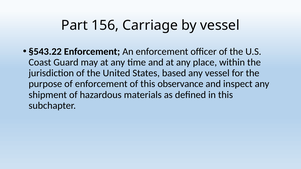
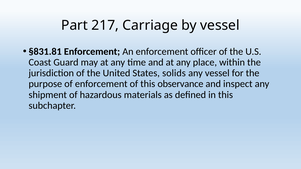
156: 156 -> 217
§543.22: §543.22 -> §831.81
based: based -> solids
